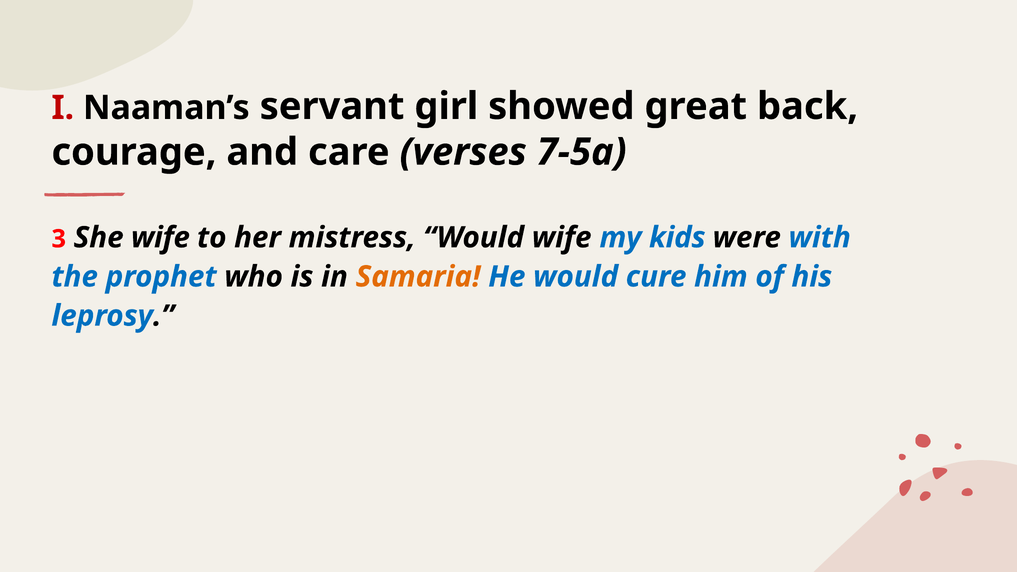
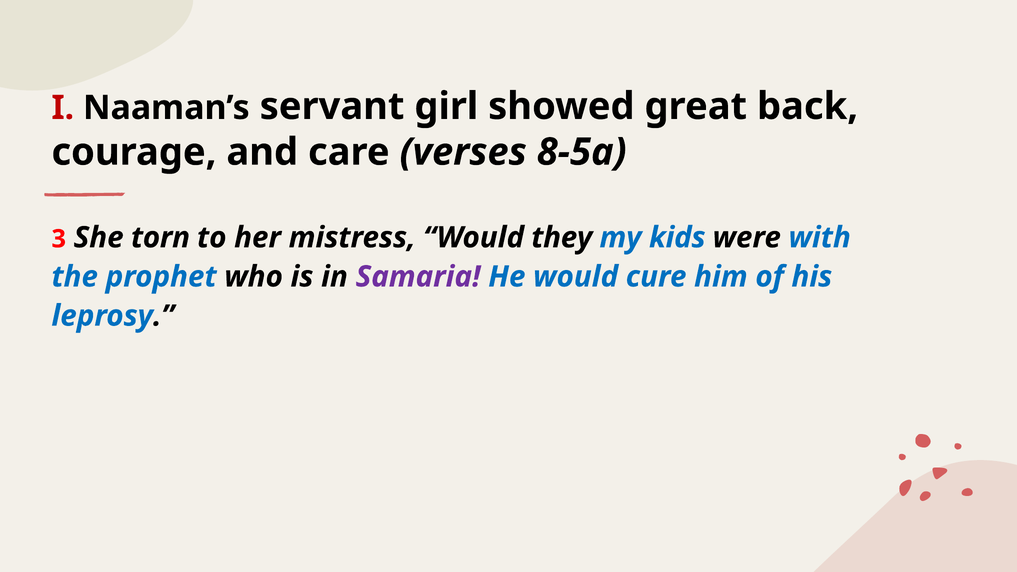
7-5a: 7-5a -> 8-5a
She wife: wife -> torn
Would wife: wife -> they
Samaria colour: orange -> purple
